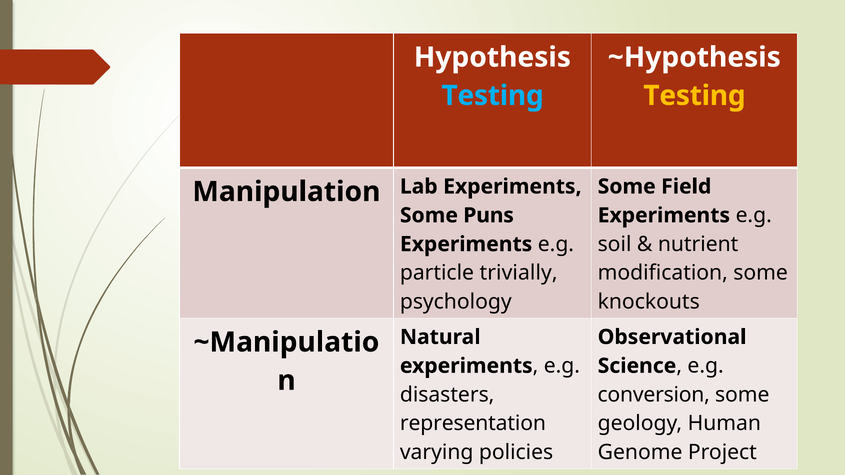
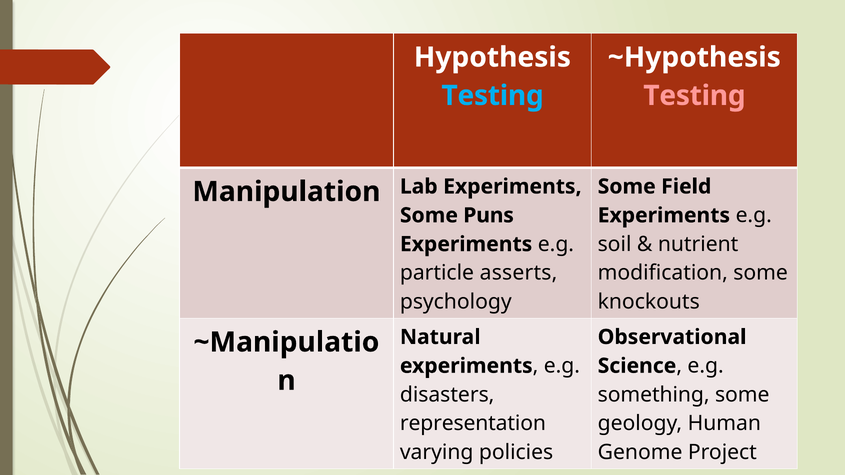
Testing at (694, 96) colour: yellow -> pink
trivially: trivially -> asserts
conversion: conversion -> something
